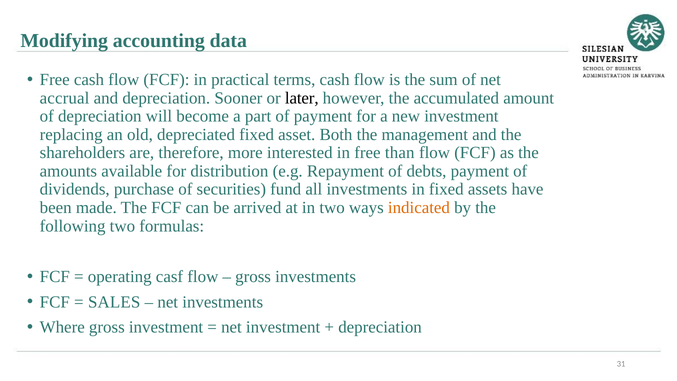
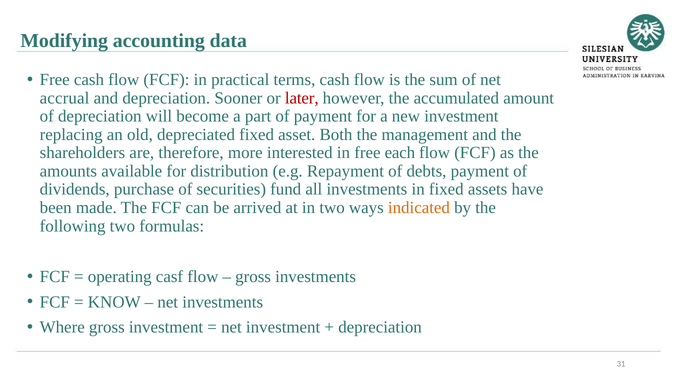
later colour: black -> red
than: than -> each
SALES: SALES -> KNOW
